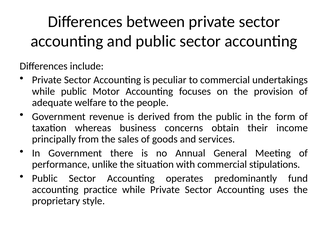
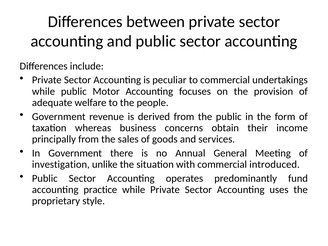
performance: performance -> investigation
stipulations: stipulations -> introduced
